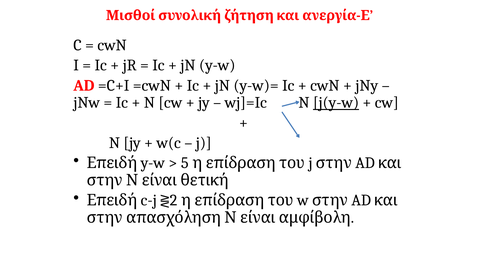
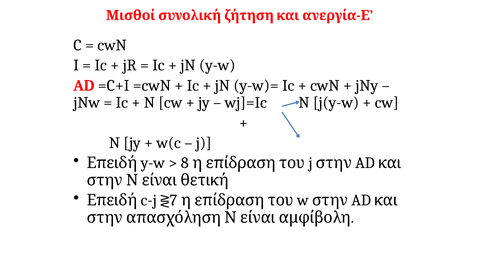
j(y-w underline: present -> none
5: 5 -> 8
2: 2 -> 7
